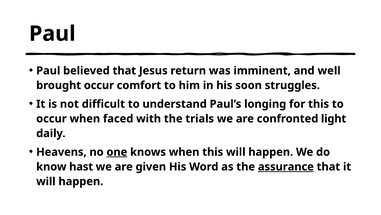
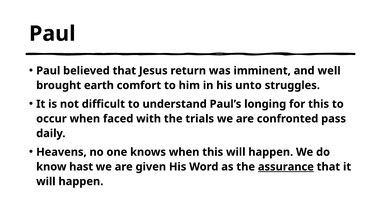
brought occur: occur -> earth
soon: soon -> unto
light: light -> pass
one underline: present -> none
